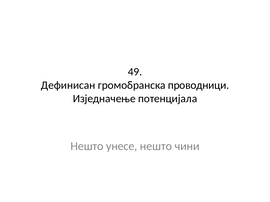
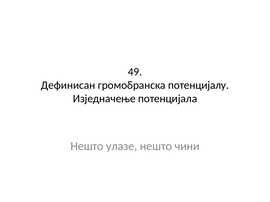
проводници: проводници -> потенцијалу
унесе: унесе -> улазе
